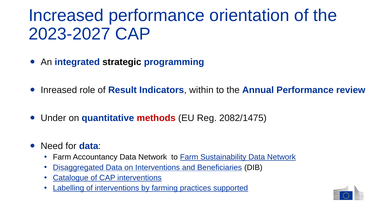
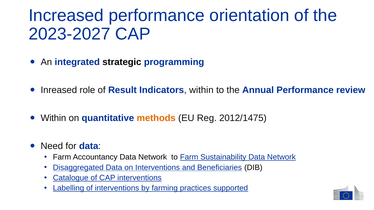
Under at (53, 118): Under -> Within
methods colour: red -> orange
2082/1475: 2082/1475 -> 2012/1475
